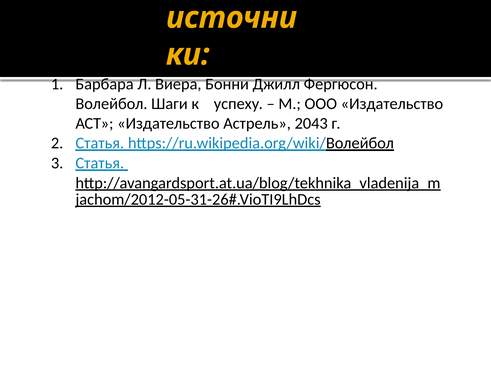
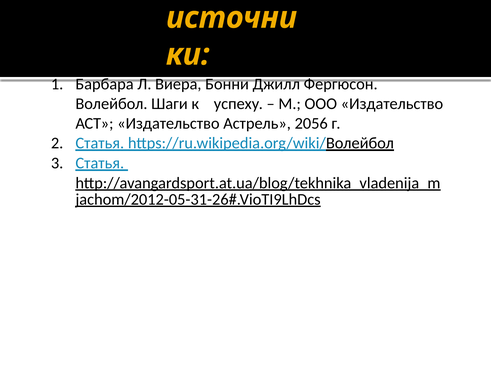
2043: 2043 -> 2056
